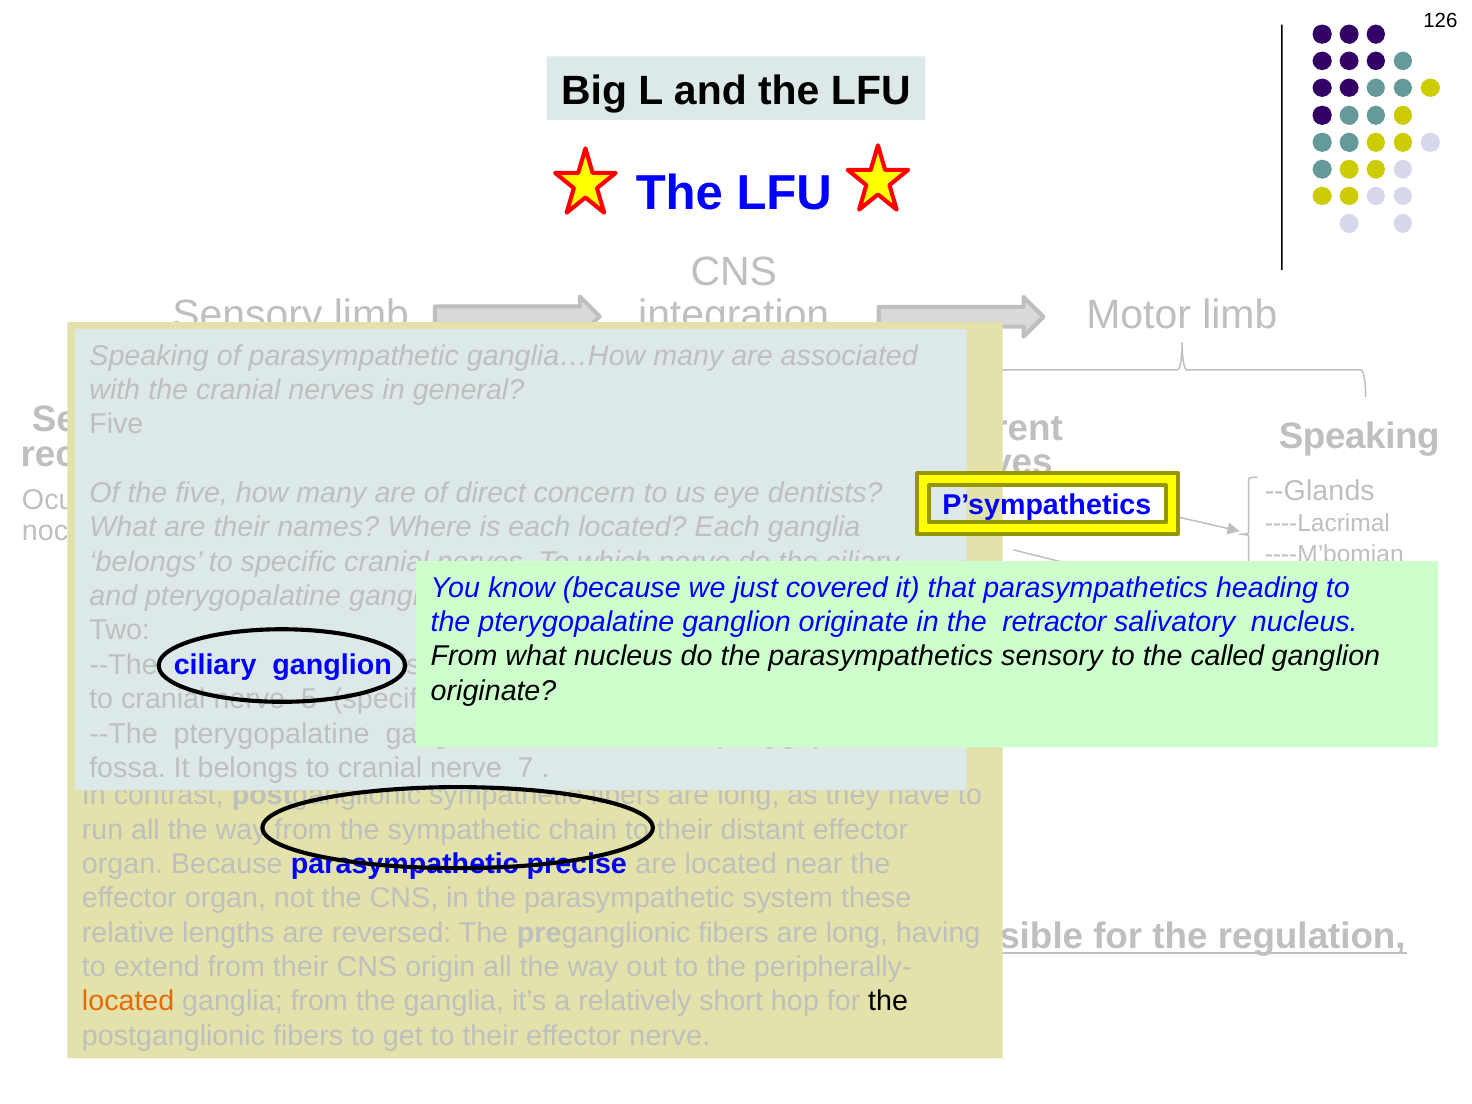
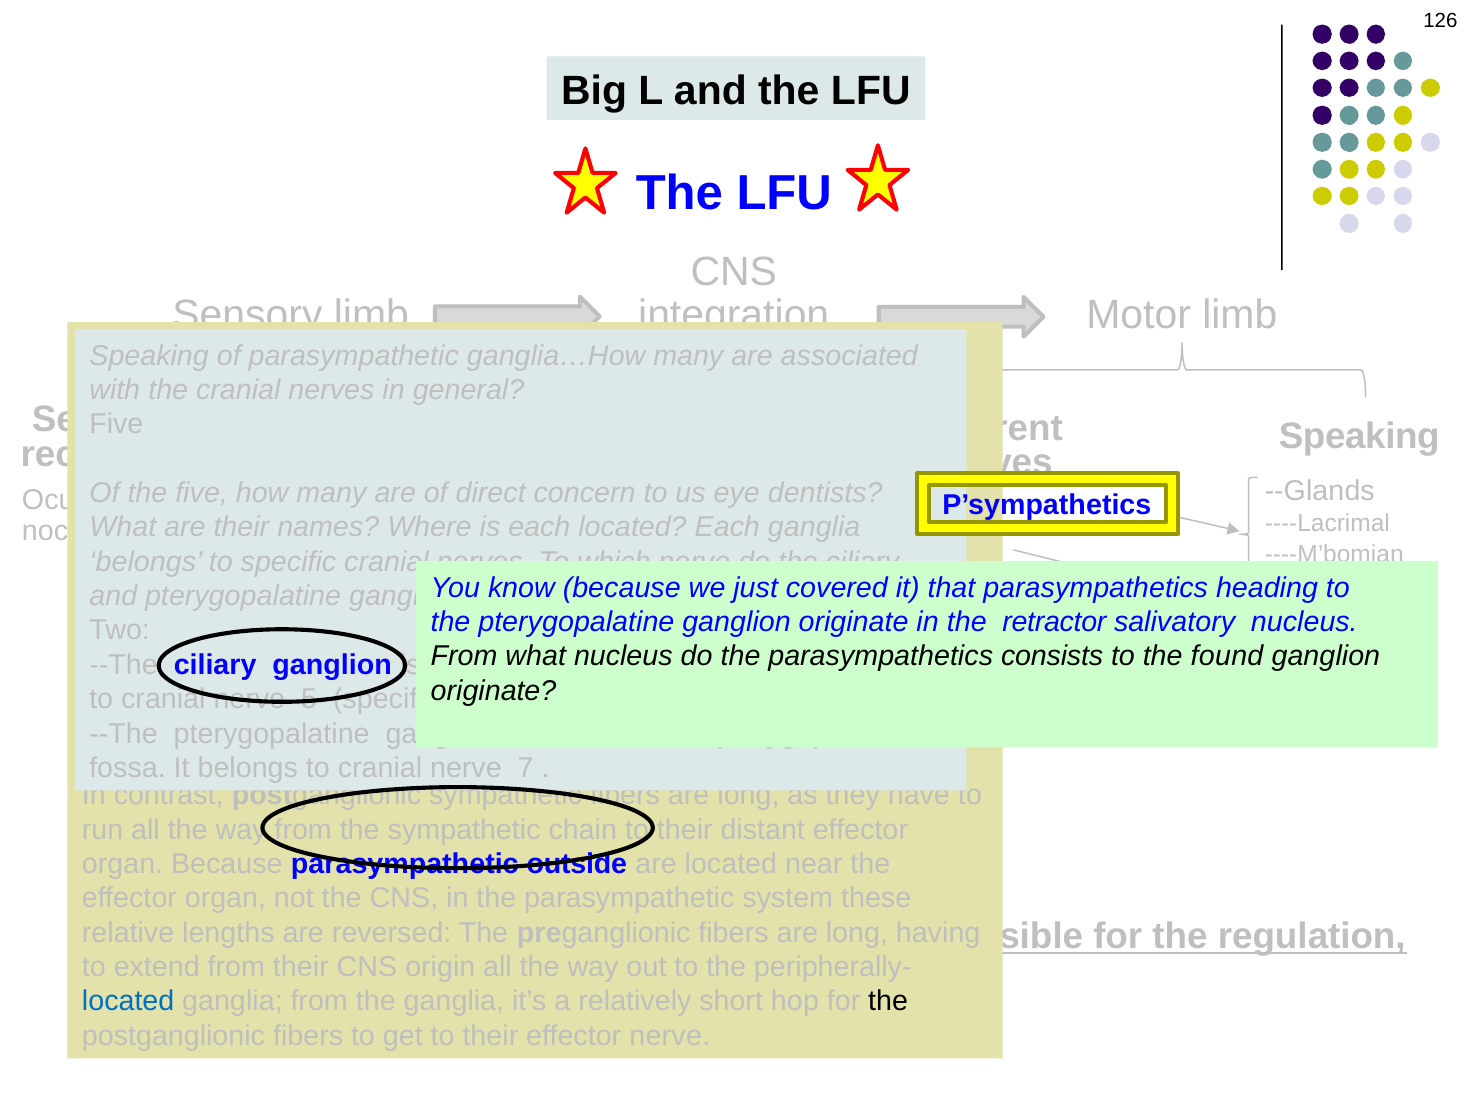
sensory at (1052, 656): sensory -> consists
the called: called -> found
parasympathetic precise: precise -> outside
located at (128, 1002) colour: orange -> blue
